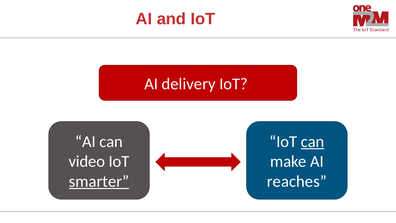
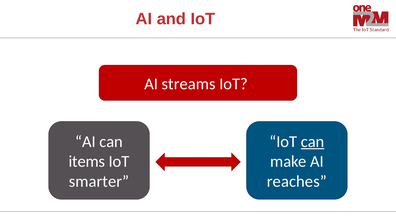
delivery: delivery -> streams
video: video -> items
smarter underline: present -> none
